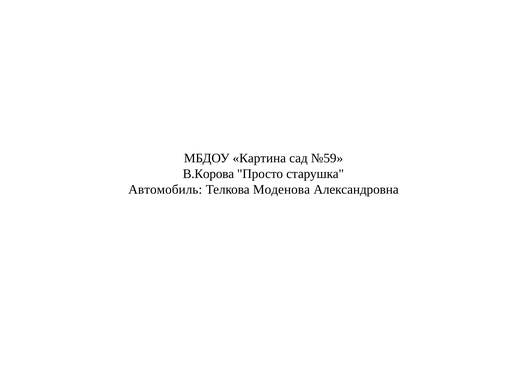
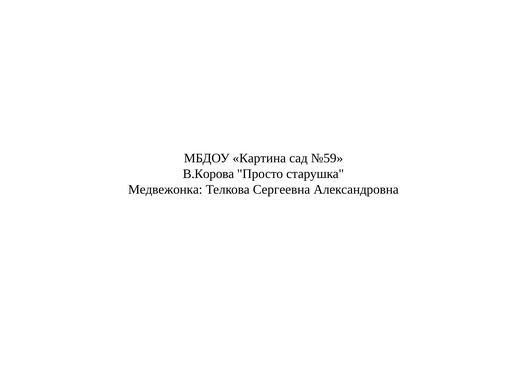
Автомобиль: Автомобиль -> Медвежонка
Моденова: Моденова -> Сергеевна
